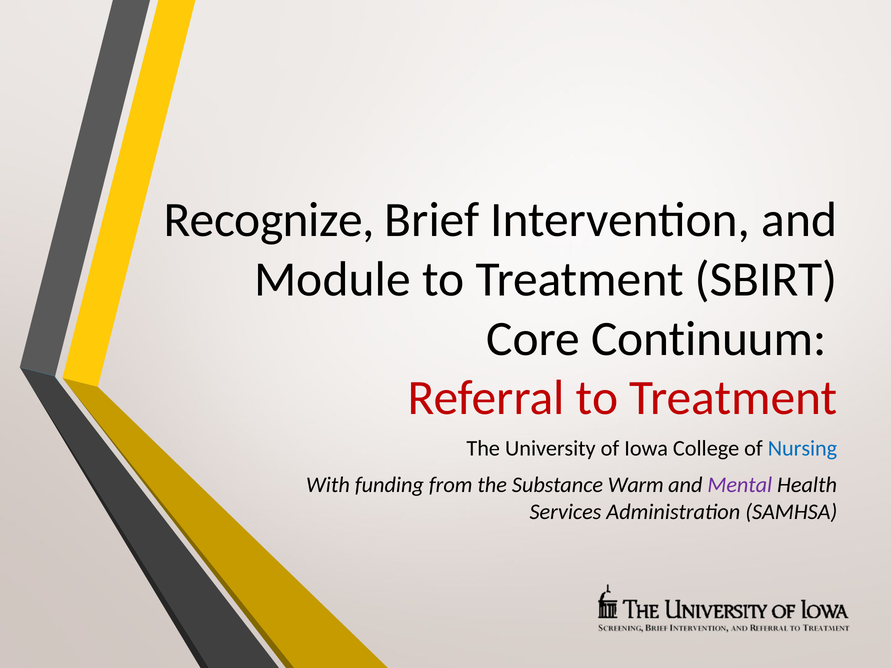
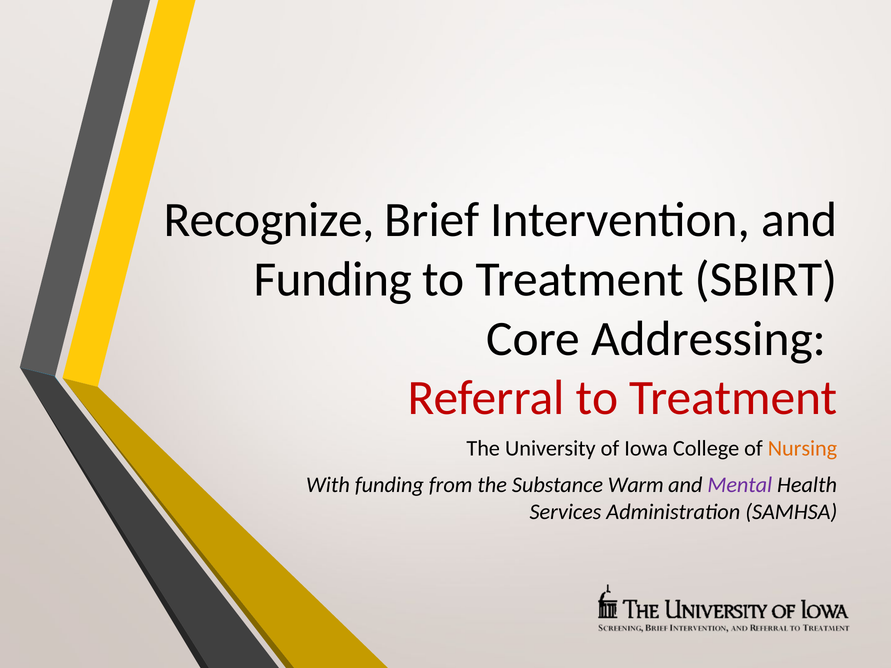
Module at (333, 280): Module -> Funding
Continuum: Continuum -> Addressing
Nursing colour: blue -> orange
